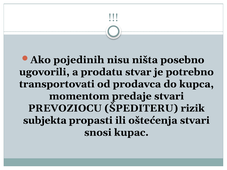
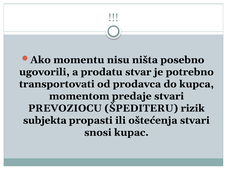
pojedinih: pojedinih -> momentu
